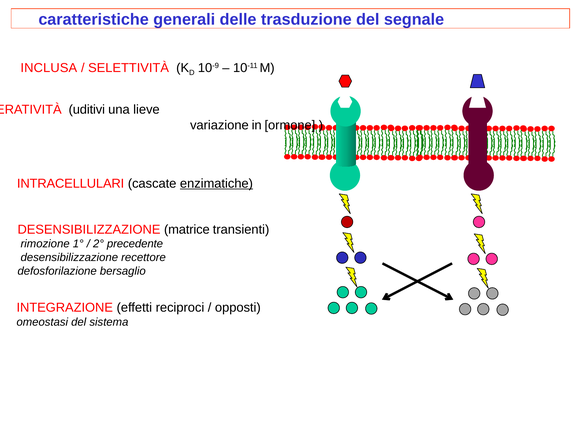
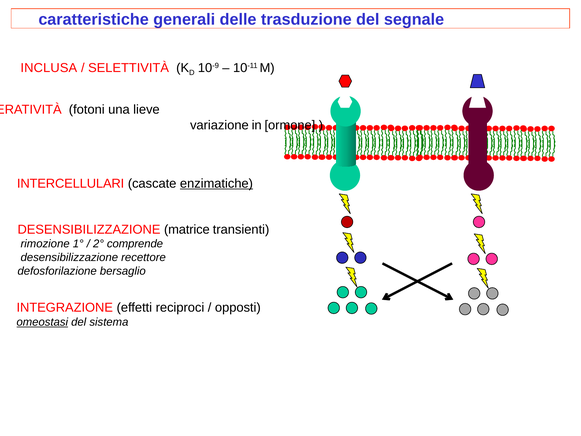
uditivi: uditivi -> fotoni
INTRACELLULARI: INTRACELLULARI -> INTERCELLULARI
precedente: precedente -> comprende
omeostasi underline: none -> present
